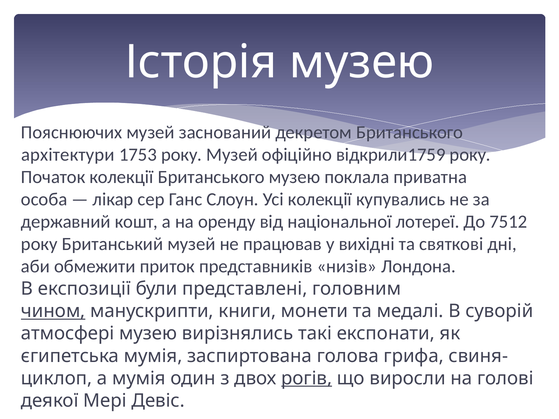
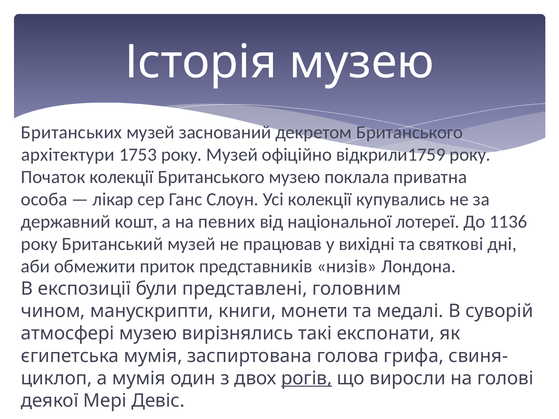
Пояснюючих: Пояснюючих -> Британських
оренду: оренду -> певних
7512: 7512 -> 1136
чином underline: present -> none
